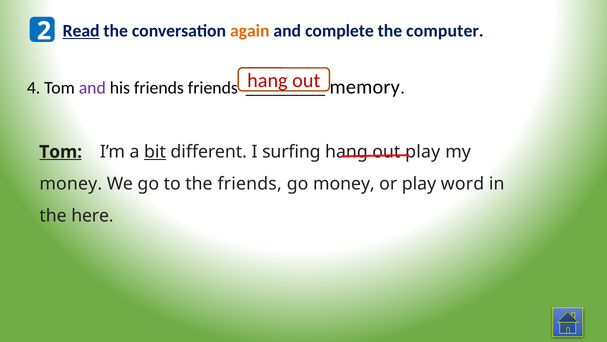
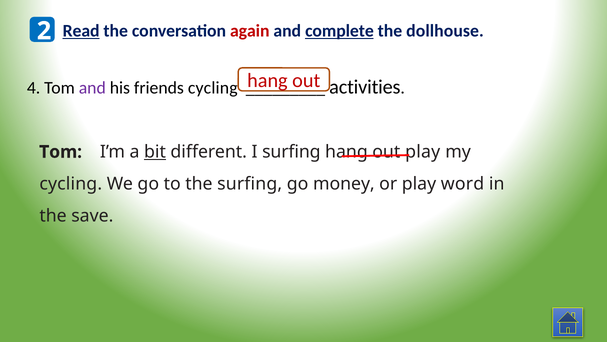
again colour: orange -> red
complete underline: none -> present
computer: computer -> dollhouse
friends friends: friends -> cycling
memory: memory -> activities
Tom at (61, 152) underline: present -> none
money at (71, 184): money -> cycling
the friends: friends -> surfing
here: here -> save
